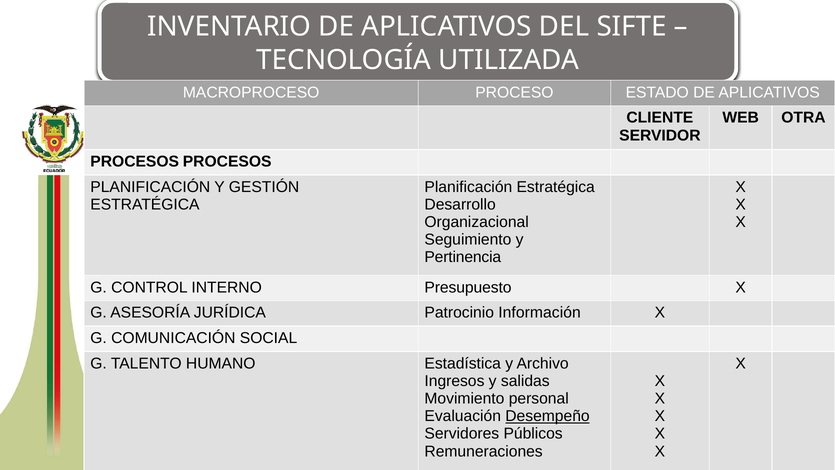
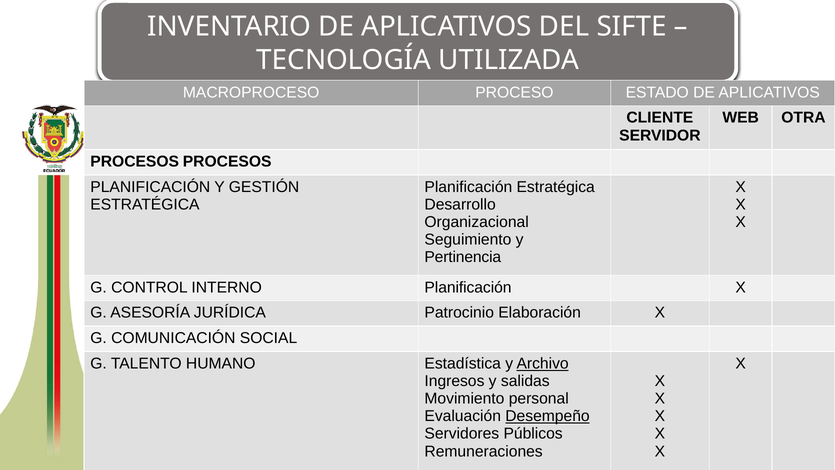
INTERNO Presupuesto: Presupuesto -> Planificación
Información: Información -> Elaboración
Archivo underline: none -> present
